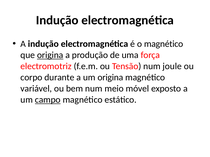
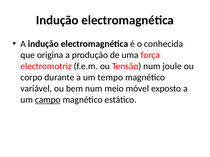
o magnético: magnético -> conhecida
origina at (50, 55) underline: present -> none
um origina: origina -> tempo
